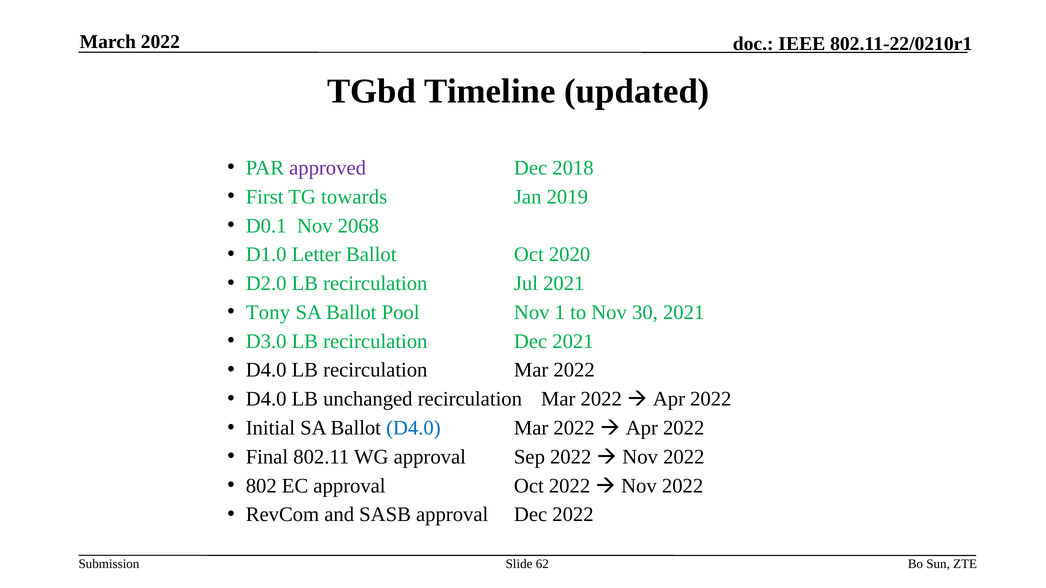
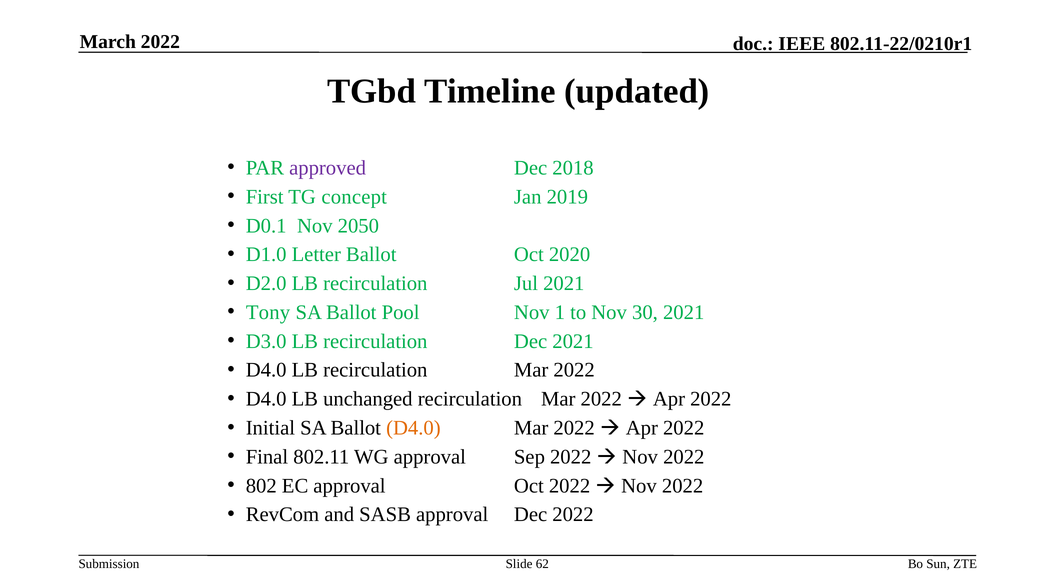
towards: towards -> concept
2068: 2068 -> 2050
D4.0 at (413, 428) colour: blue -> orange
